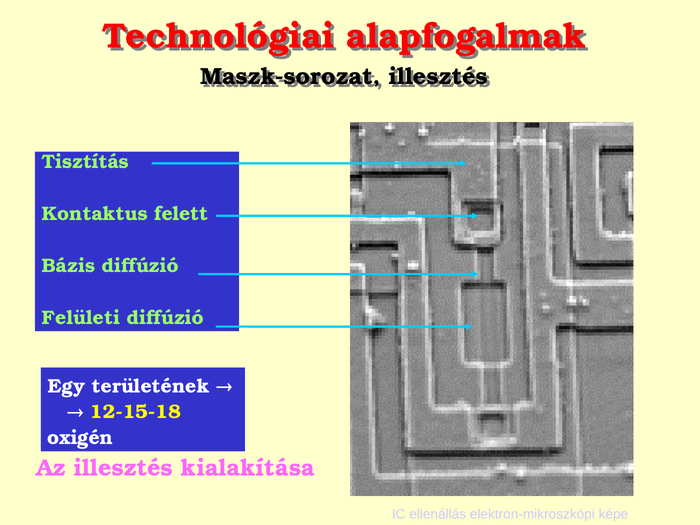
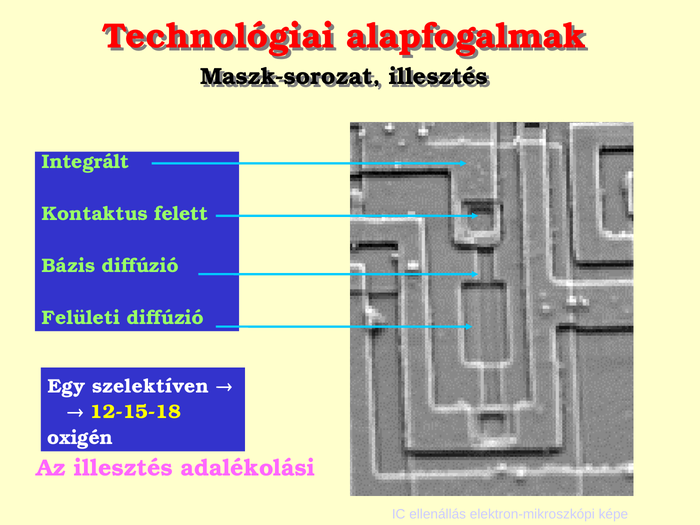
Tisztítás: Tisztítás -> Integrált
területének: területének -> szelektíven
kialakítása: kialakítása -> adalékolási
